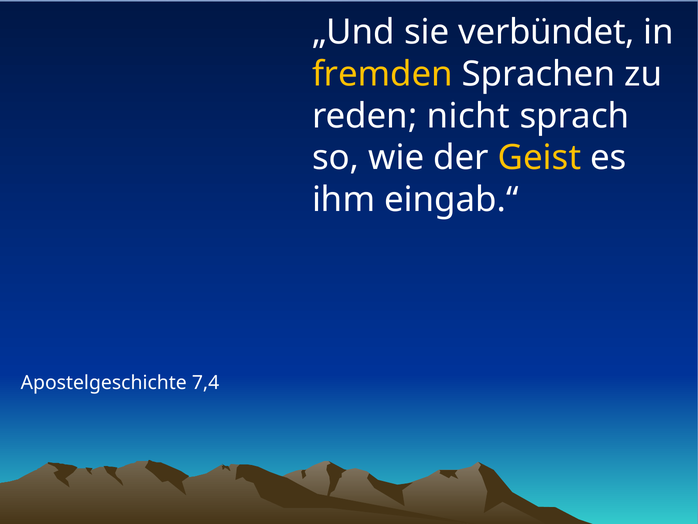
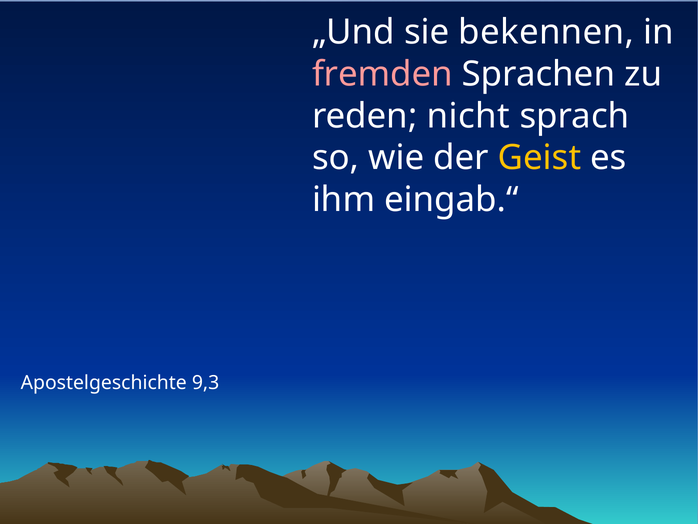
verbündet: verbündet -> bekennen
fremden colour: yellow -> pink
7,4: 7,4 -> 9,3
